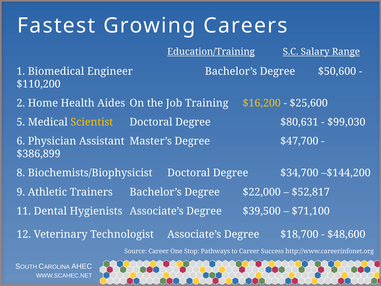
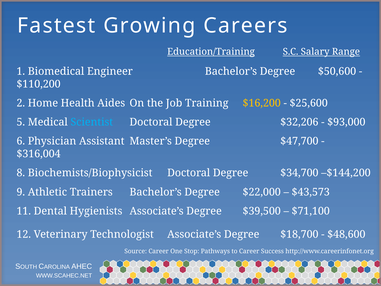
Scientist colour: yellow -> light blue
$80,631: $80,631 -> $32,206
$99,030: $99,030 -> $93,000
$386,899: $386,899 -> $316,004
$52,817: $52,817 -> $43,573
